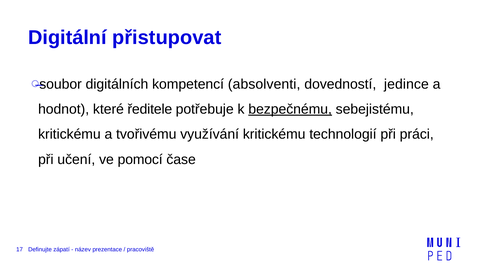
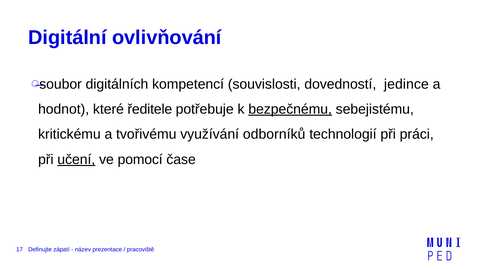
přistupovat: přistupovat -> ovlivňování
absolventi: absolventi -> souvislosti
využívání kritickému: kritickému -> odborníků
učení underline: none -> present
